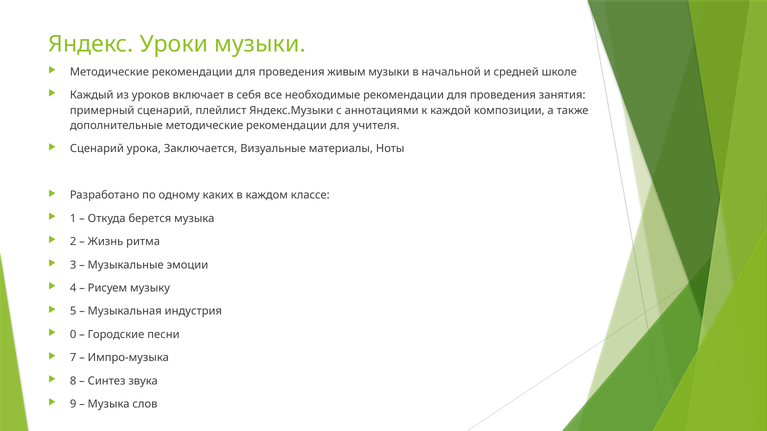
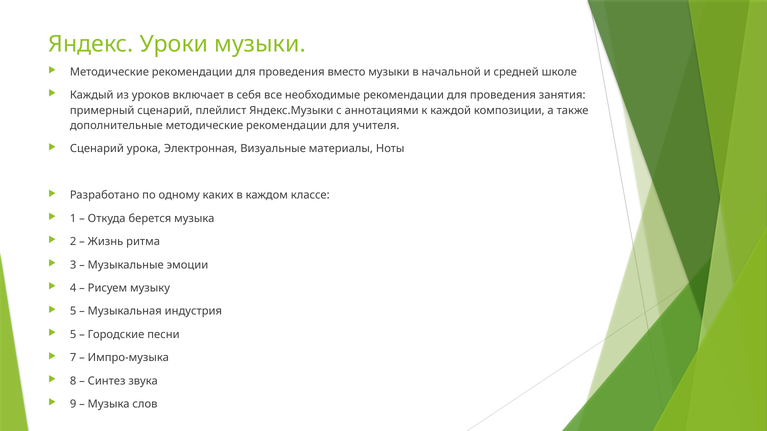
живым: живым -> вместо
Заключается: Заключается -> Электронная
0 at (73, 335): 0 -> 5
